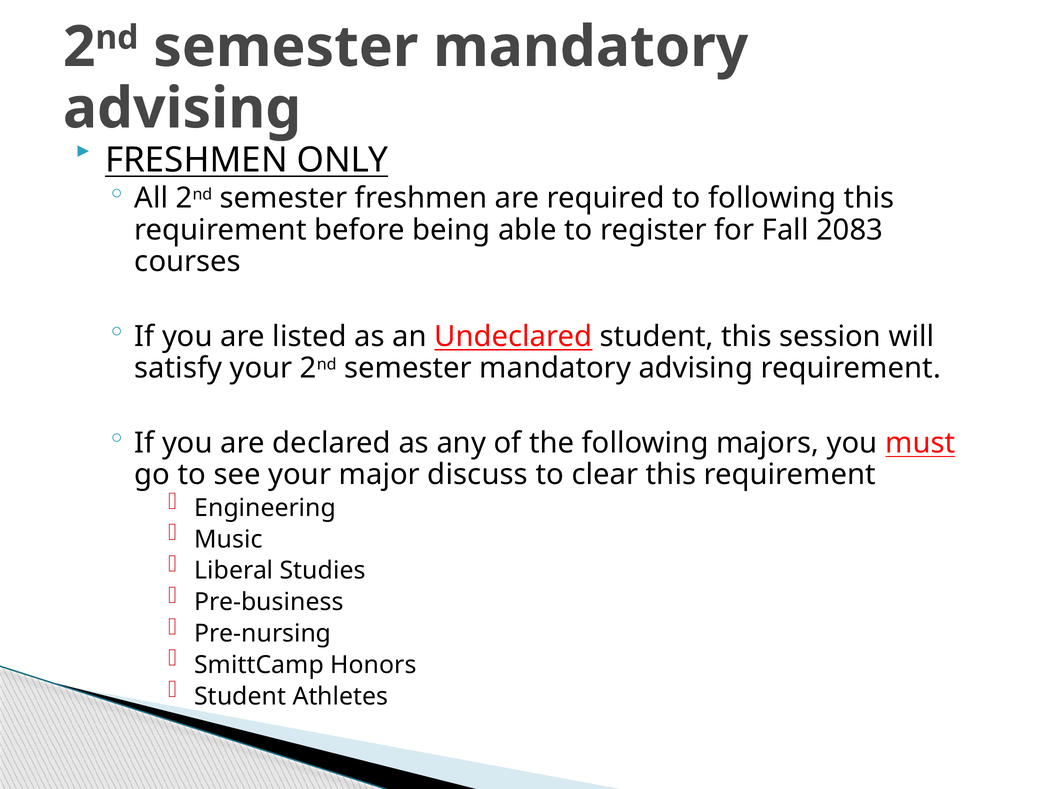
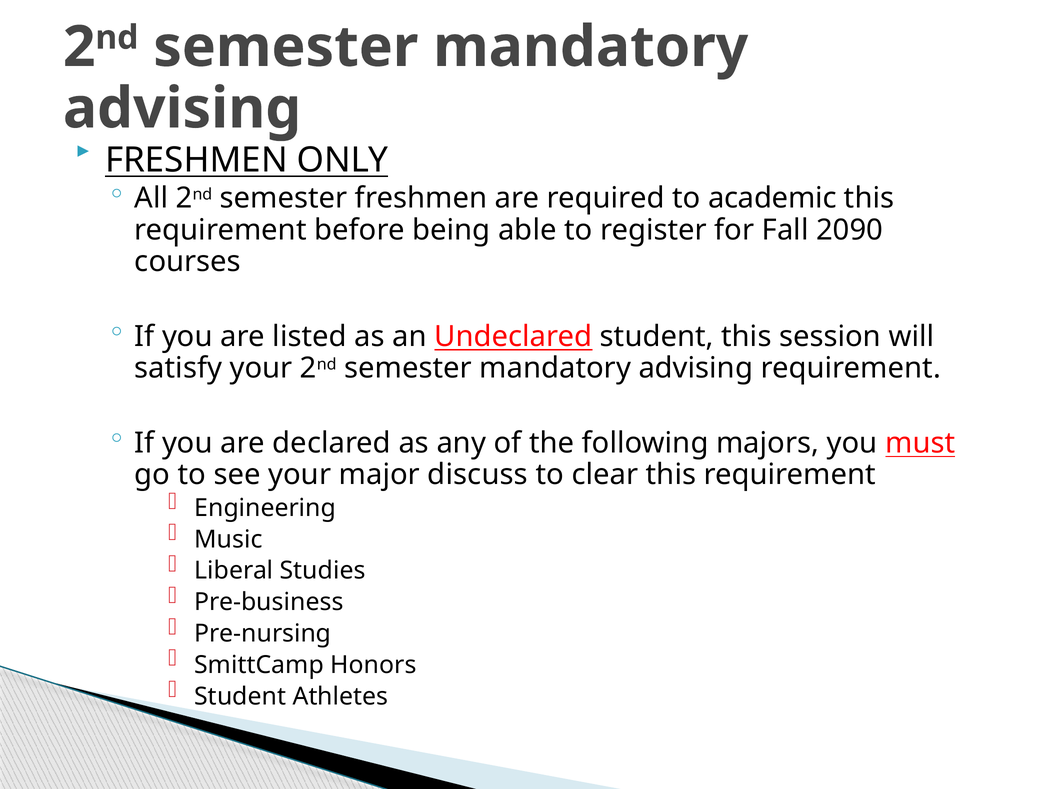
to following: following -> academic
2083: 2083 -> 2090
